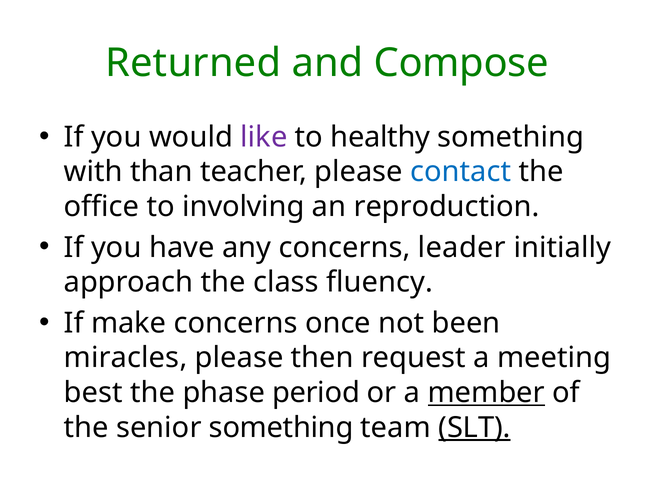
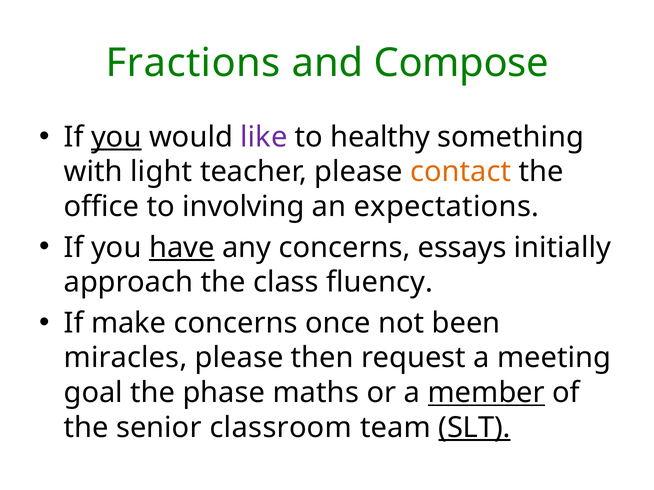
Returned: Returned -> Fractions
you at (116, 137) underline: none -> present
than: than -> light
contact colour: blue -> orange
reproduction: reproduction -> expectations
have underline: none -> present
leader: leader -> essays
best: best -> goal
period: period -> maths
senior something: something -> classroom
